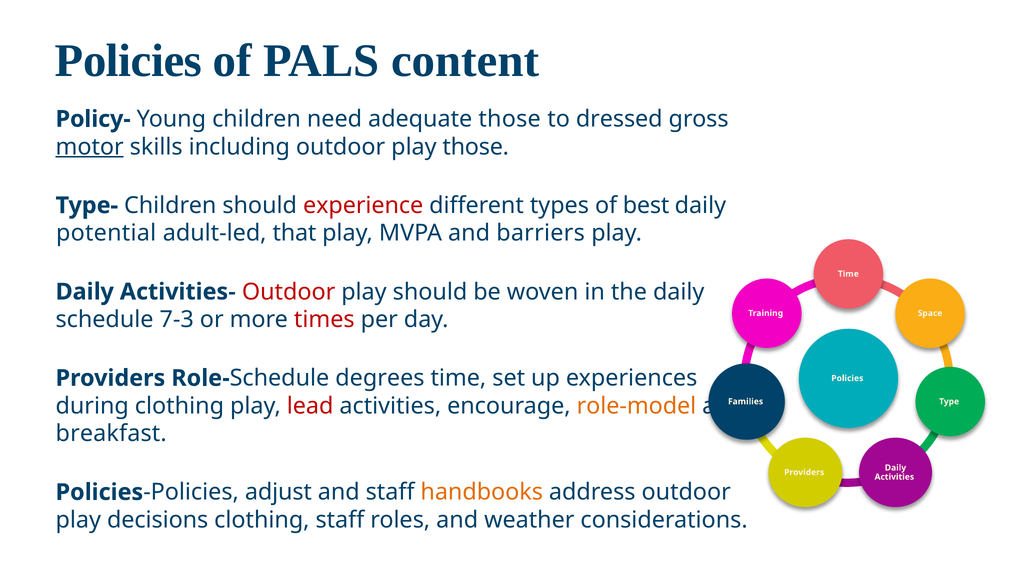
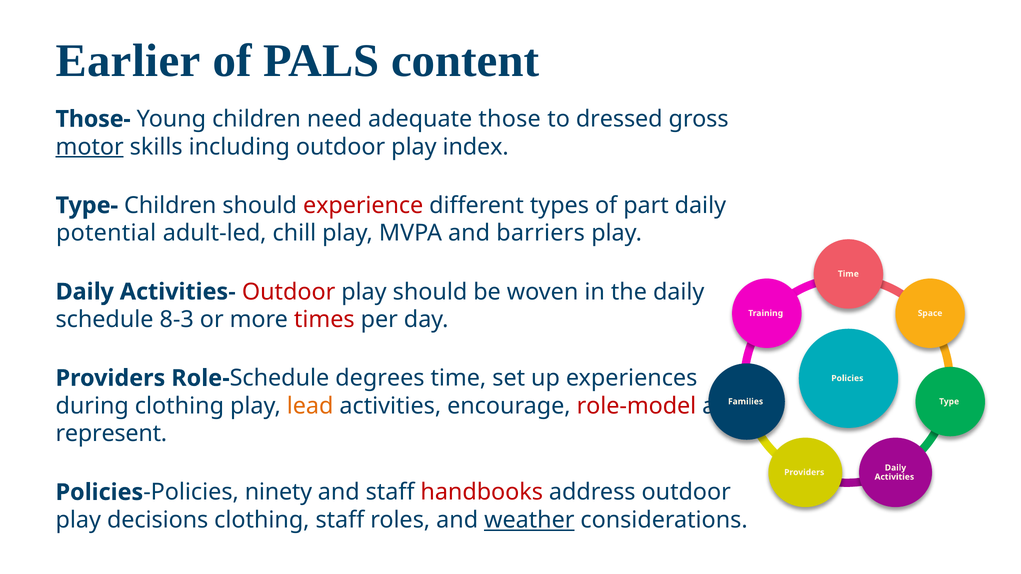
Policies at (129, 61): Policies -> Earlier
Policy-: Policy- -> Those-
play those: those -> index
best: best -> part
that: that -> chill
7-3: 7-3 -> 8-3
lead colour: red -> orange
role-model colour: orange -> red
breakfast: breakfast -> represent
adjust: adjust -> ninety
handbooks colour: orange -> red
weather underline: none -> present
